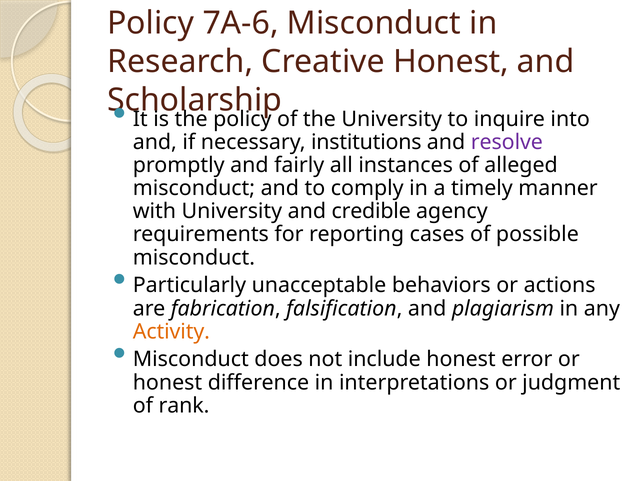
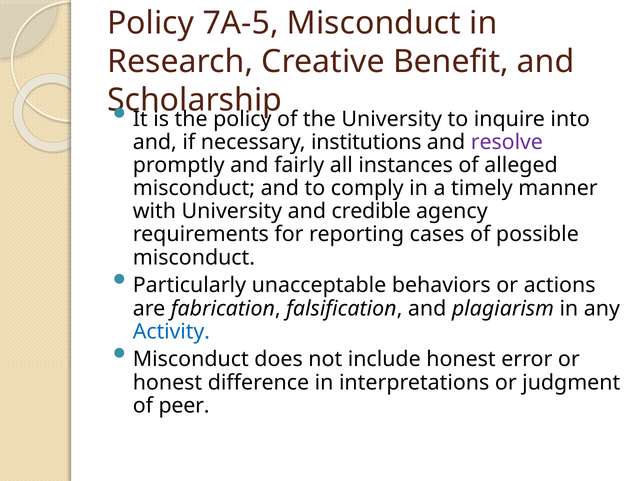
7A-6: 7A-6 -> 7A-5
Creative Honest: Honest -> Benefit
Activity colour: orange -> blue
rank: rank -> peer
